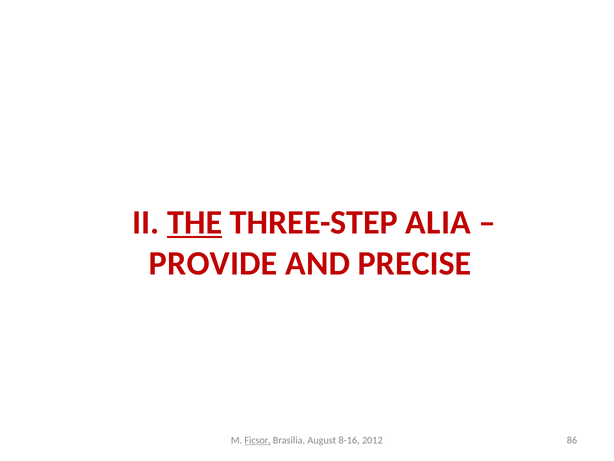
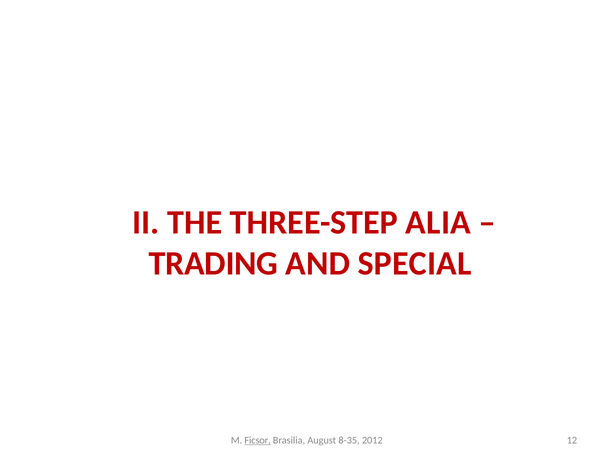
THE underline: present -> none
PROVIDE: PROVIDE -> TRADING
PRECISE: PRECISE -> SPECIAL
8-16: 8-16 -> 8-35
86: 86 -> 12
